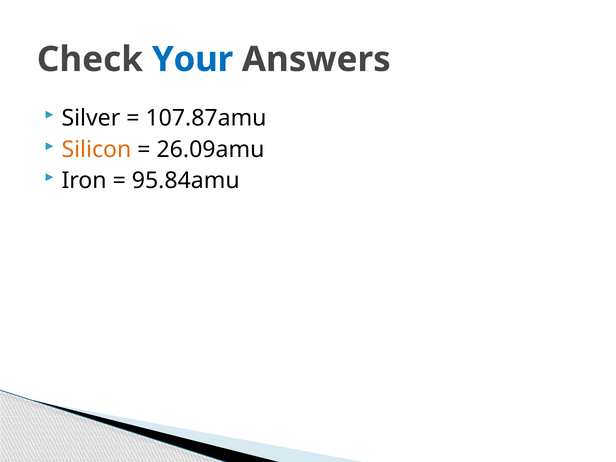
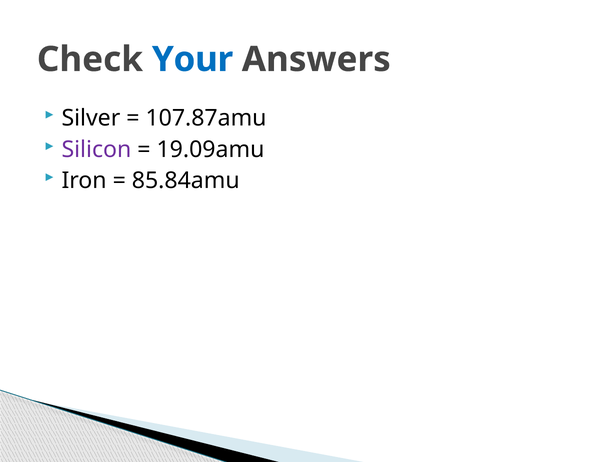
Silicon colour: orange -> purple
26.09amu: 26.09amu -> 19.09amu
95.84amu: 95.84amu -> 85.84amu
